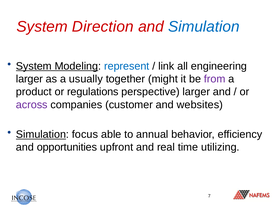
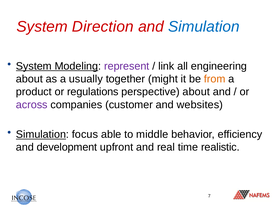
represent colour: blue -> purple
larger at (29, 79): larger -> about
from colour: purple -> orange
perspective larger: larger -> about
annual: annual -> middle
opportunities: opportunities -> development
utilizing: utilizing -> realistic
